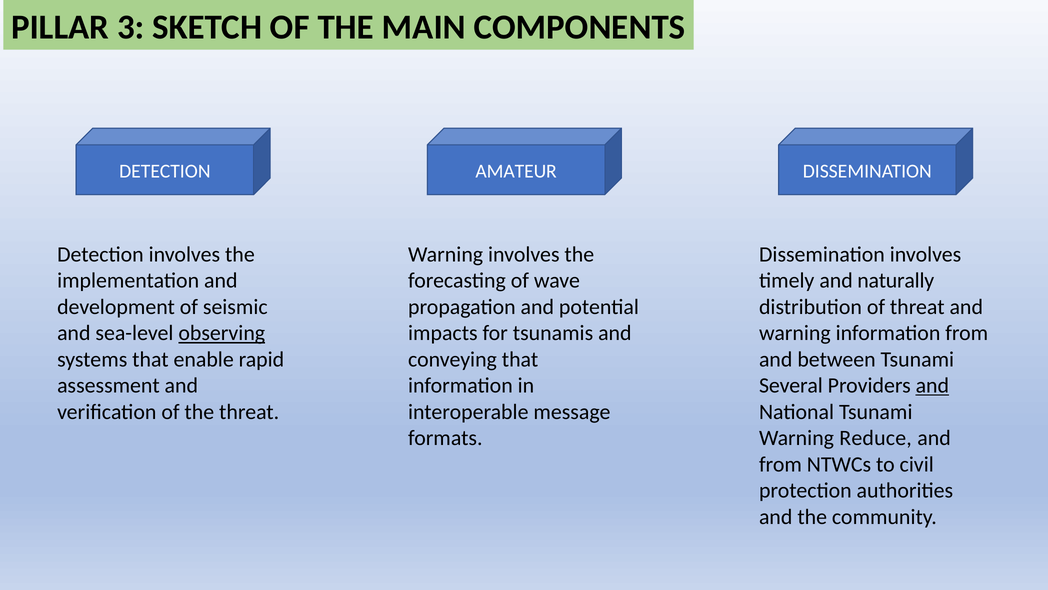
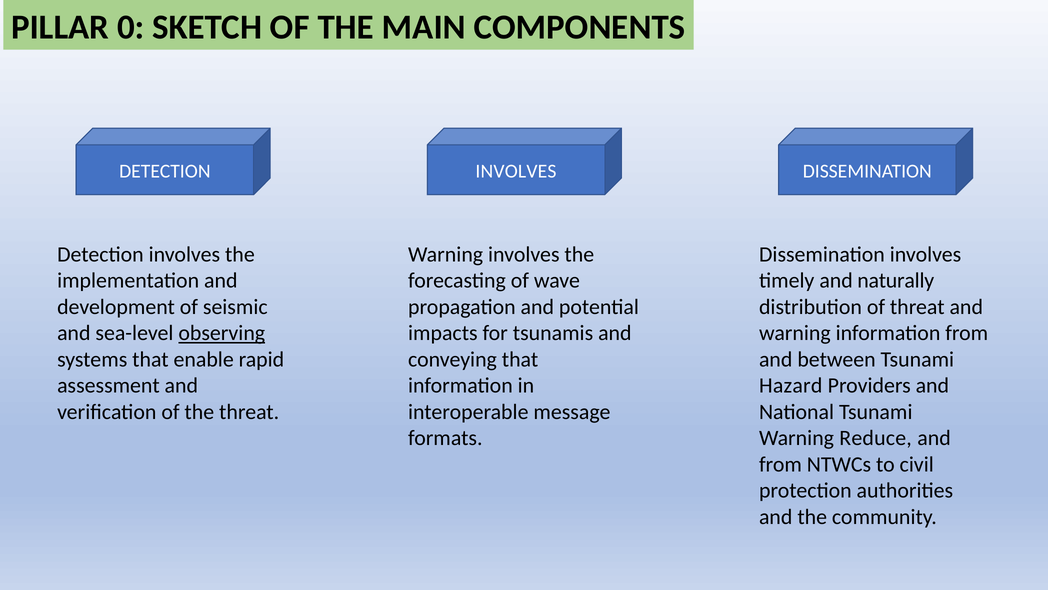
3: 3 -> 0
AMATEUR at (516, 171): AMATEUR -> INVOLVES
Several: Several -> Hazard
and at (932, 385) underline: present -> none
